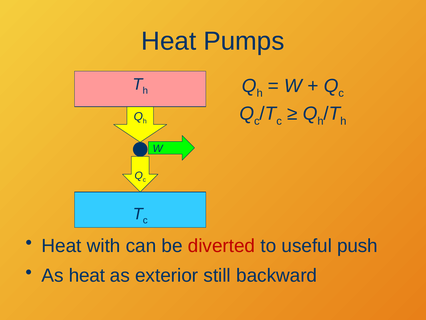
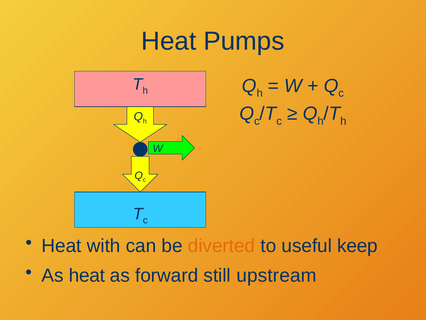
diverted colour: red -> orange
push: push -> keep
exterior: exterior -> forward
backward: backward -> upstream
